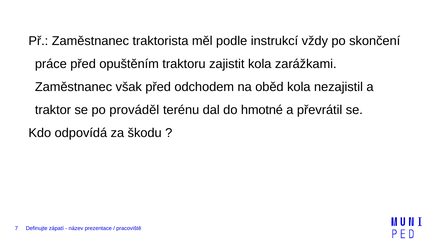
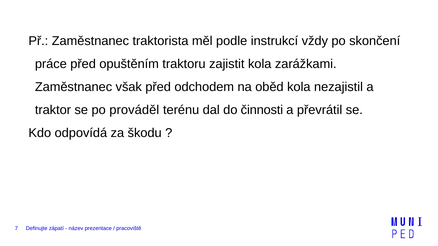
hmotné: hmotné -> činnosti
